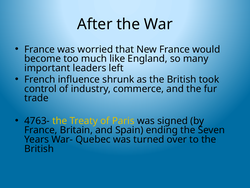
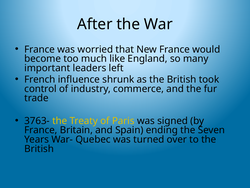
4763-: 4763- -> 3763-
